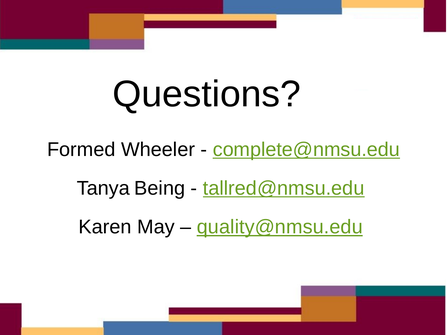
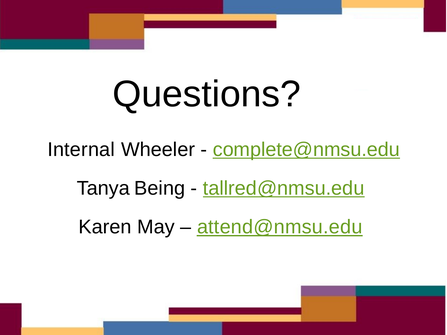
Formed: Formed -> Internal
quality@nmsu.edu: quality@nmsu.edu -> attend@nmsu.edu
